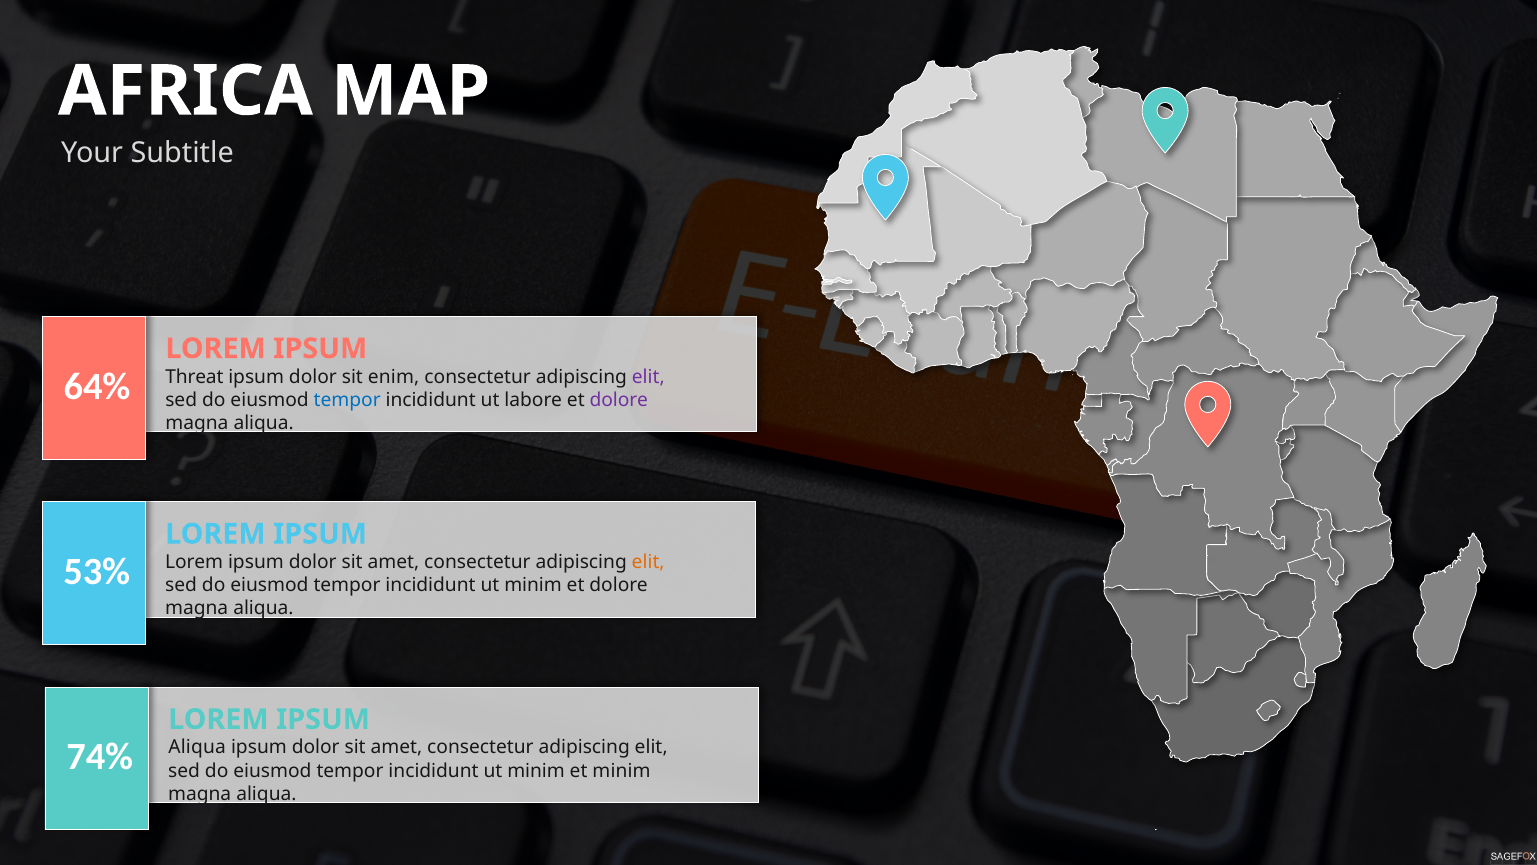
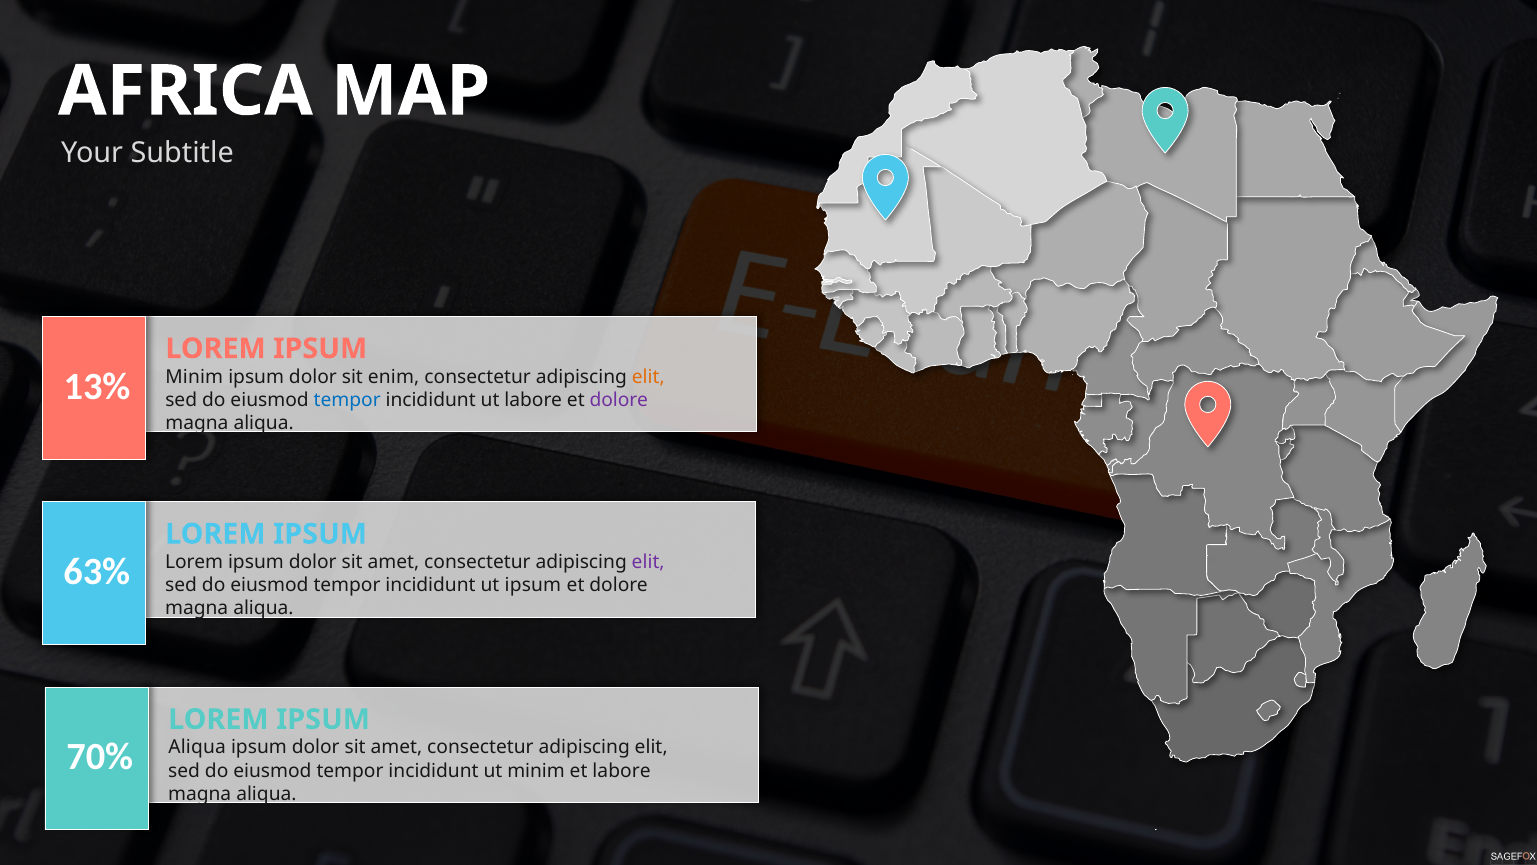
64%: 64% -> 13%
Threat at (194, 377): Threat -> Minim
elit at (648, 377) colour: purple -> orange
53%: 53% -> 63%
elit at (648, 562) colour: orange -> purple
minim at (533, 585): minim -> ipsum
74%: 74% -> 70%
et minim: minim -> labore
